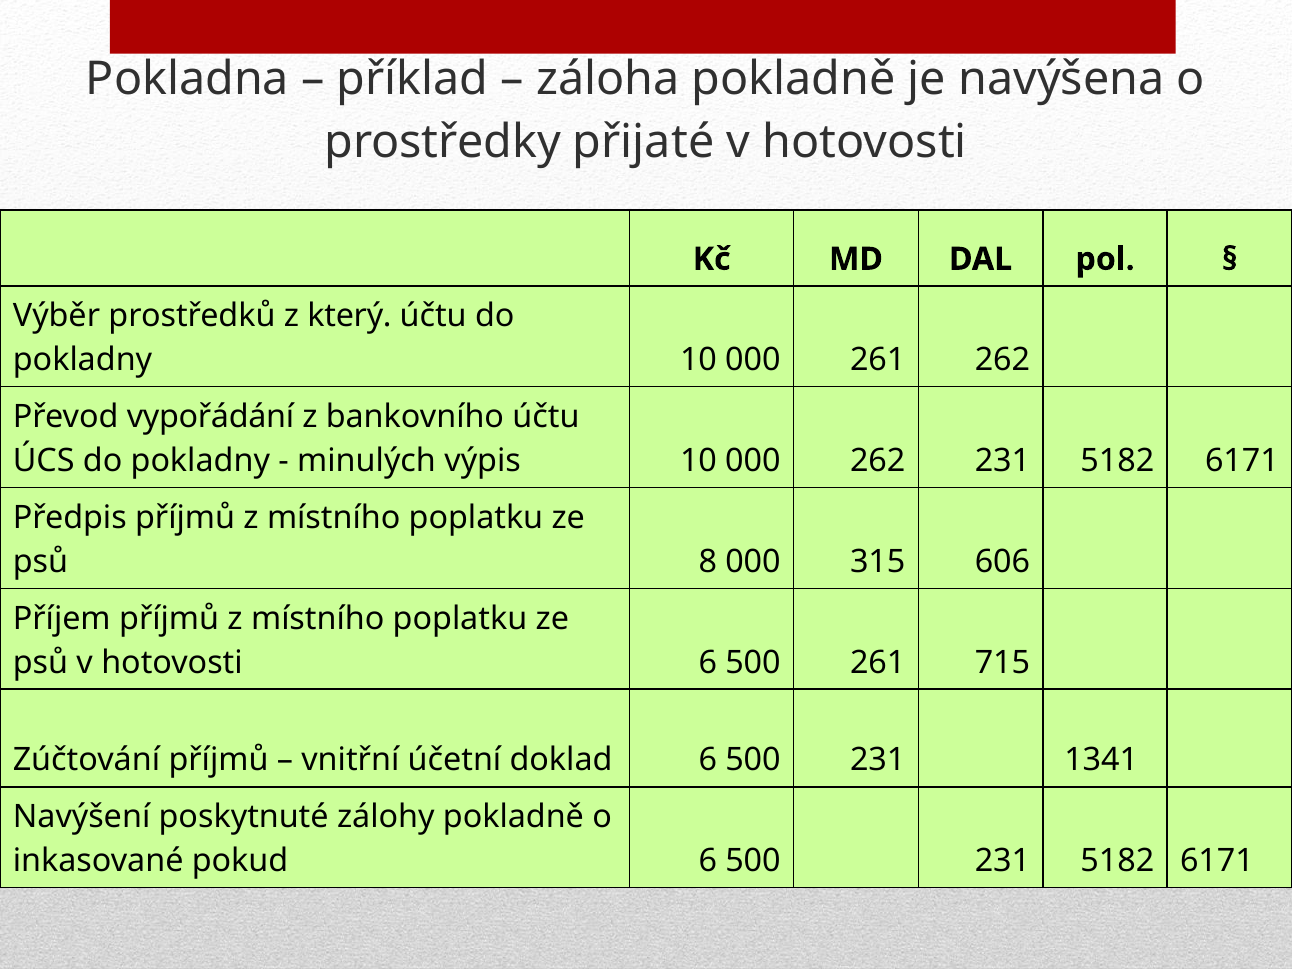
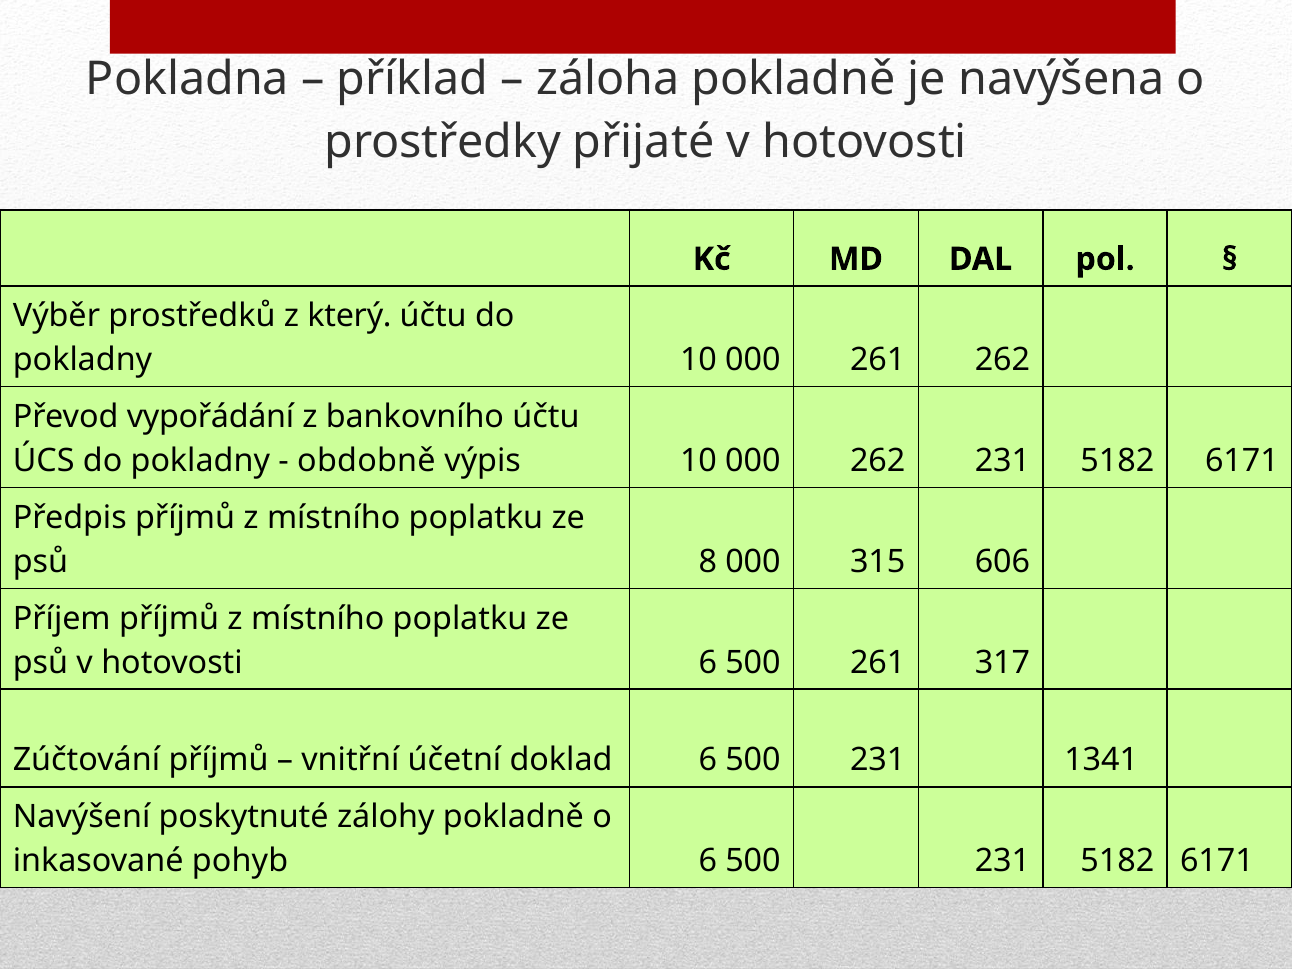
minulých: minulých -> obdobně
715: 715 -> 317
pokud: pokud -> pohyb
